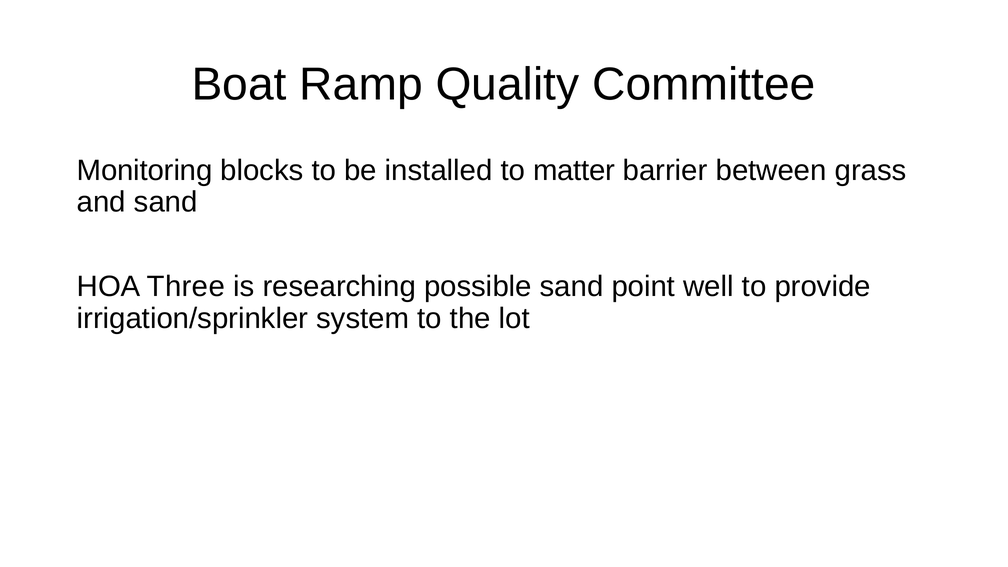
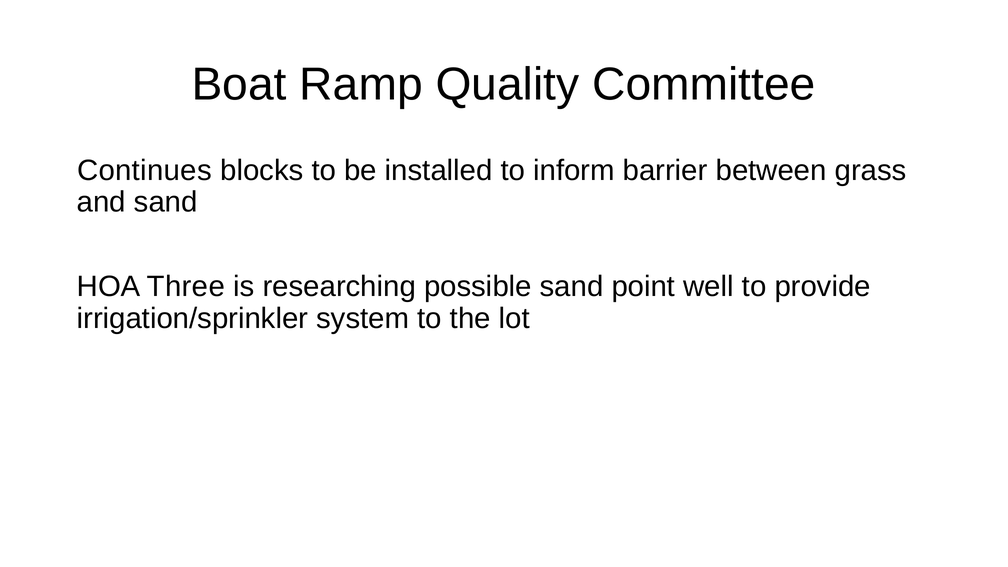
Monitoring: Monitoring -> Continues
matter: matter -> inform
